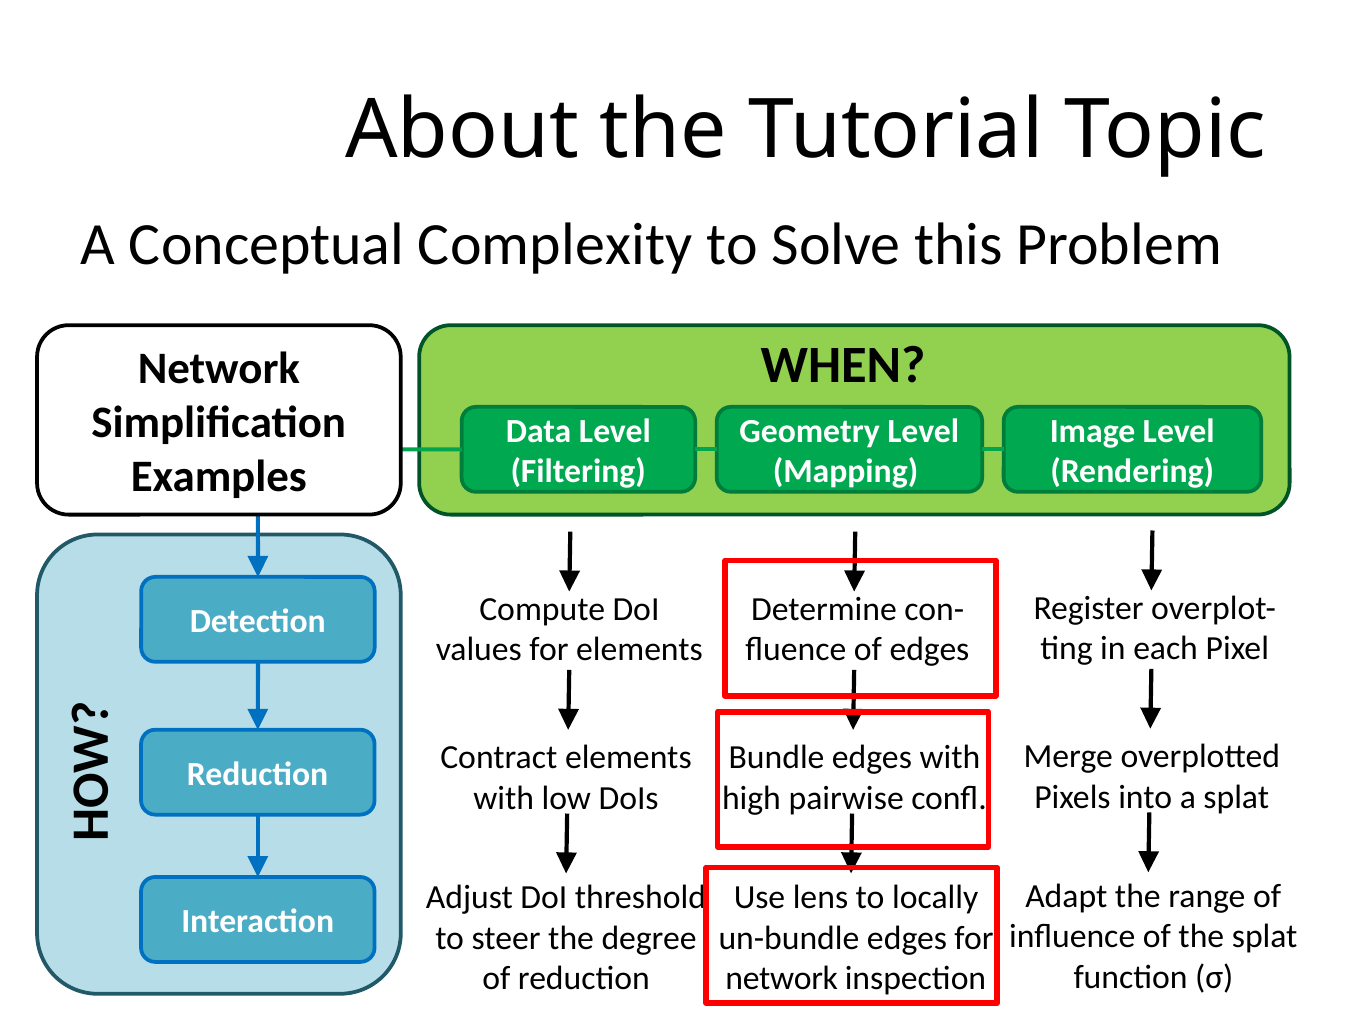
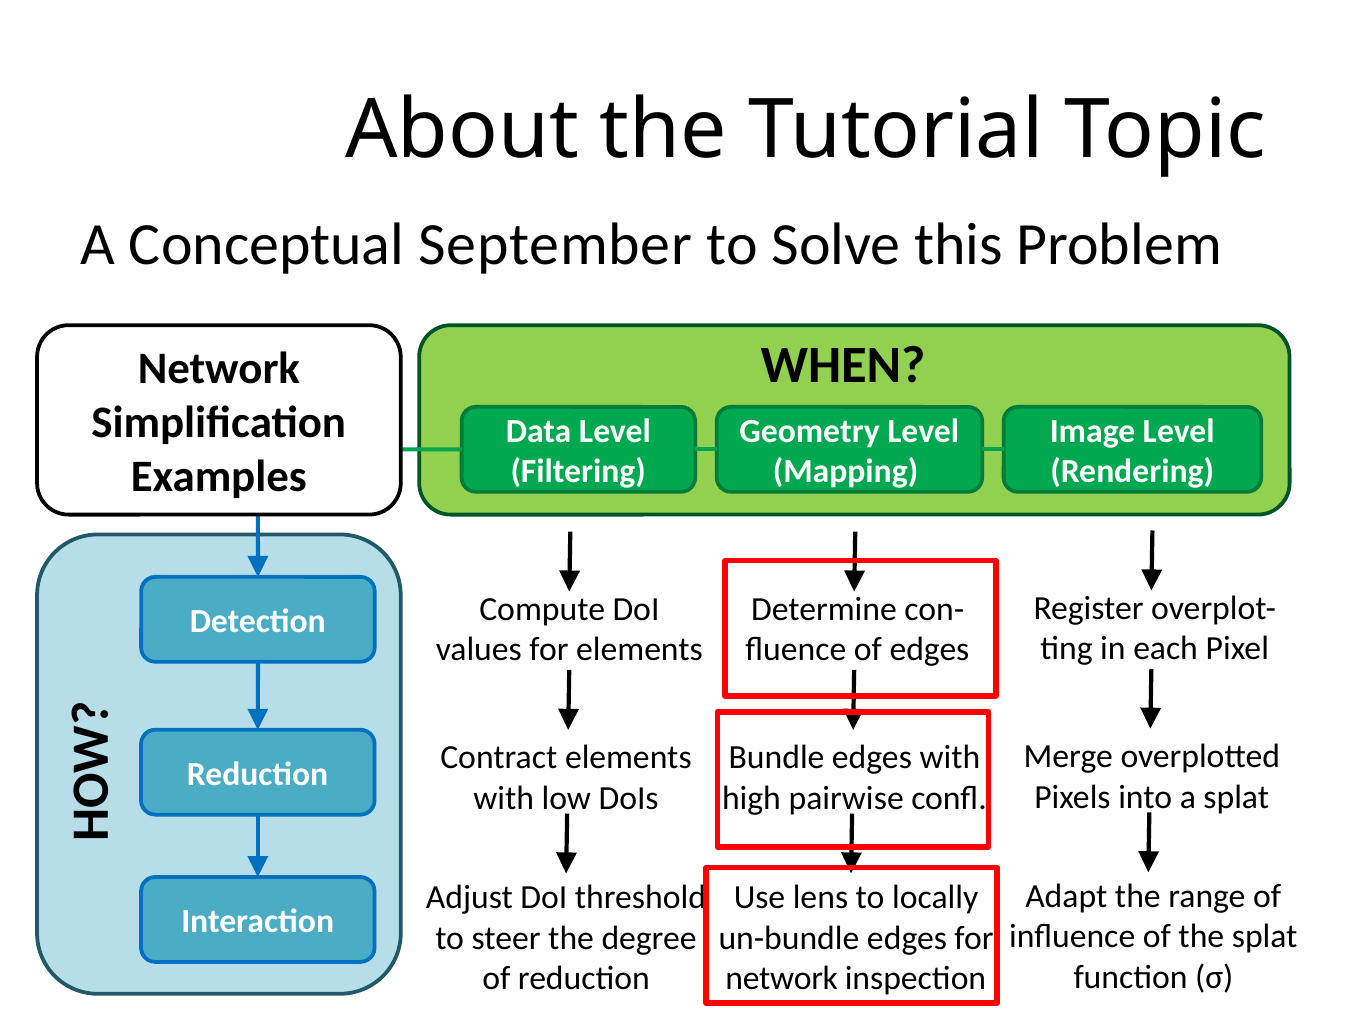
Complexity: Complexity -> September
